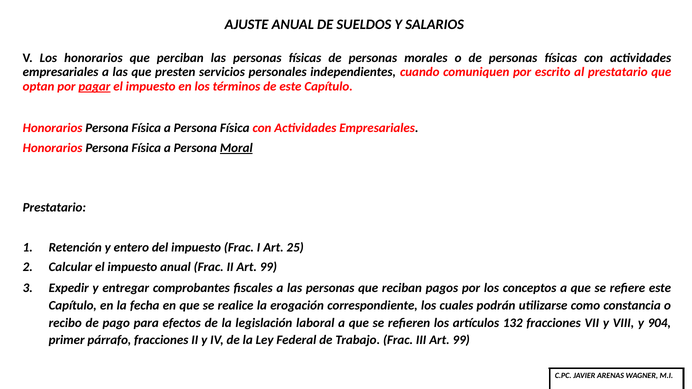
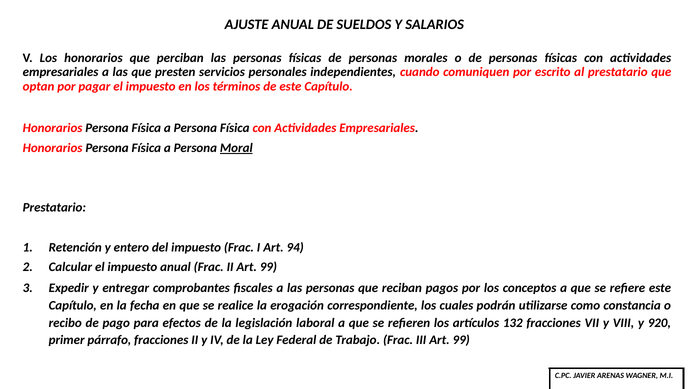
pagar underline: present -> none
25: 25 -> 94
904: 904 -> 920
